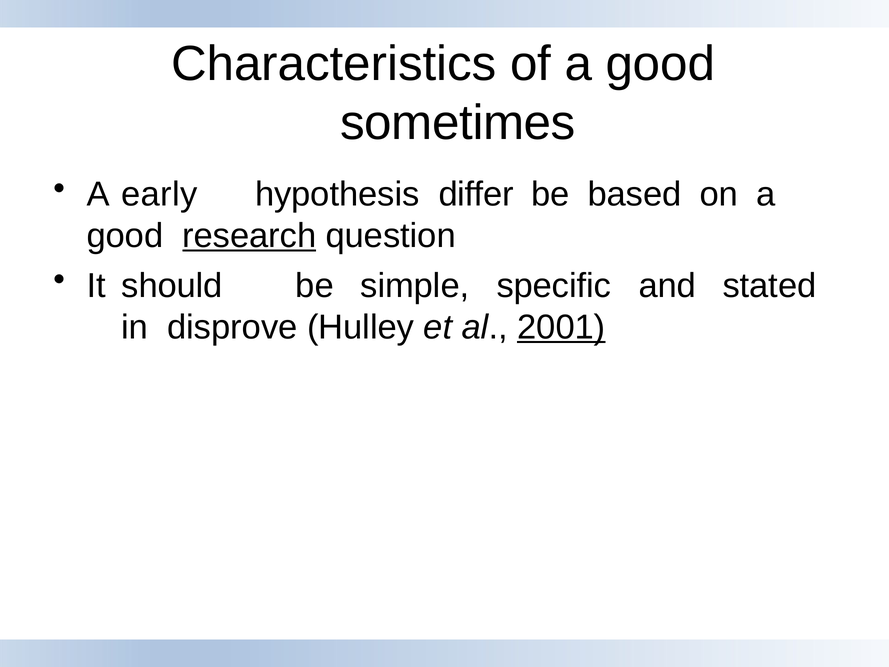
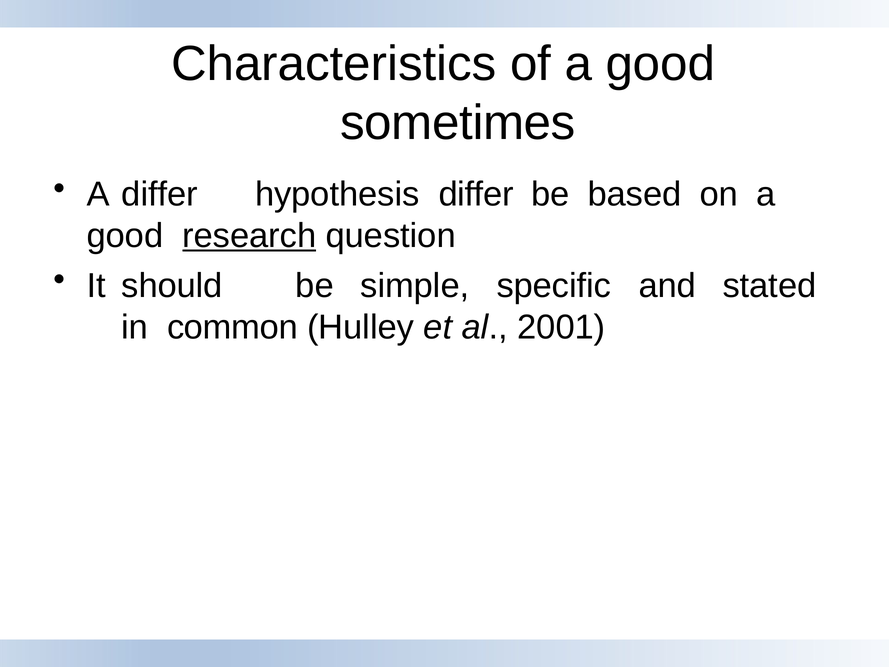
A early: early -> differ
disprove: disprove -> common
2001 underline: present -> none
